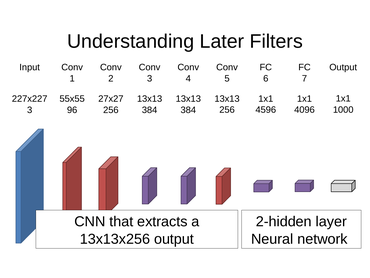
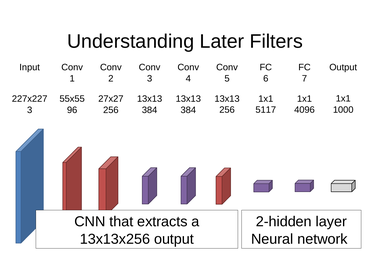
4596: 4596 -> 5117
